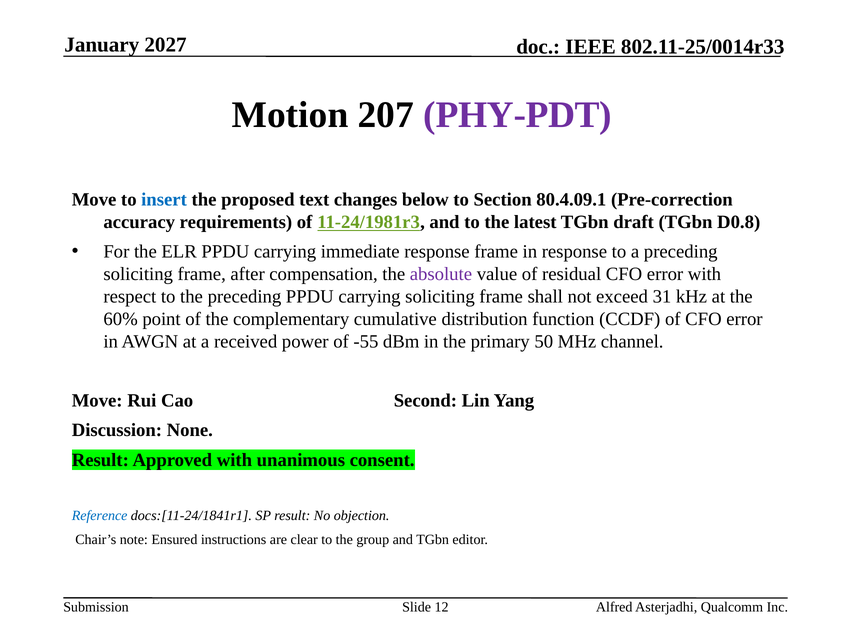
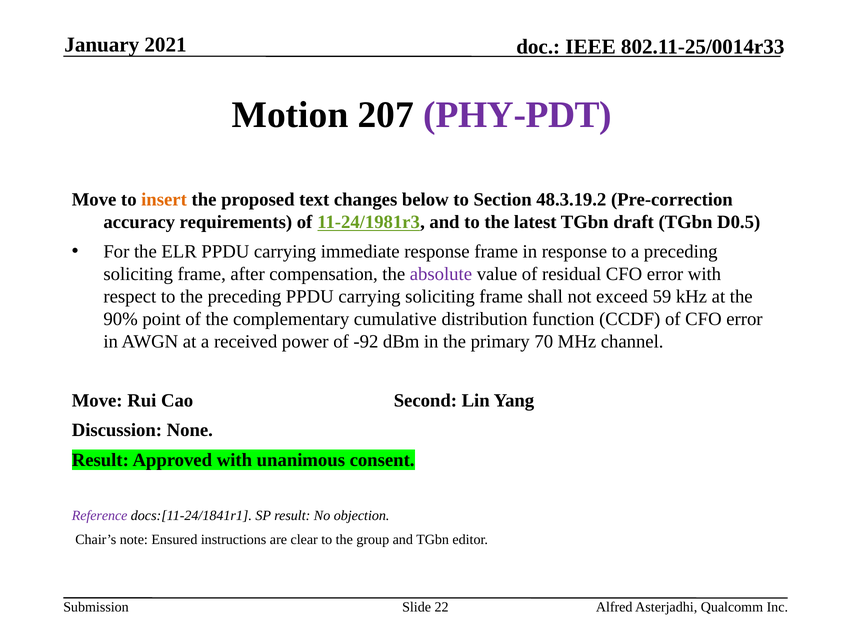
2027: 2027 -> 2021
insert colour: blue -> orange
80.4.09.1: 80.4.09.1 -> 48.3.19.2
D0.8: D0.8 -> D0.5
31: 31 -> 59
60%: 60% -> 90%
-55: -55 -> -92
50: 50 -> 70
Reference colour: blue -> purple
12: 12 -> 22
